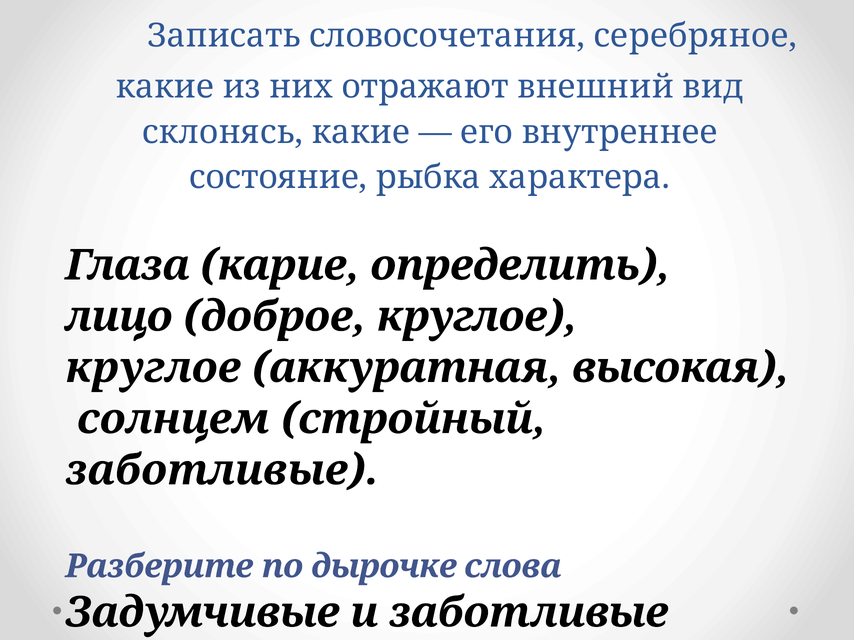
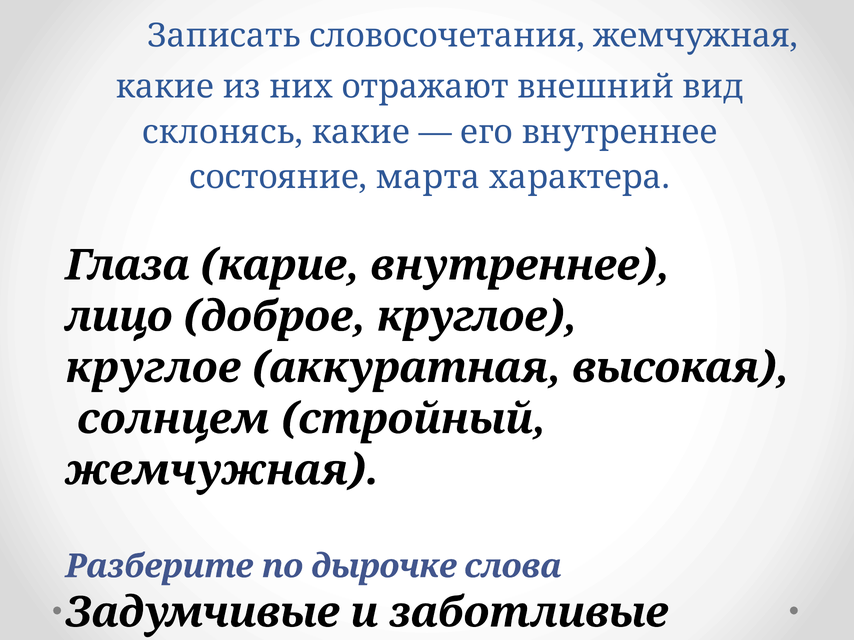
словосочетания серебряное: серебряное -> жемчужная
рыбка: рыбка -> марта
карие определить: определить -> внутреннее
заботливые at (222, 471): заботливые -> жемчужная
